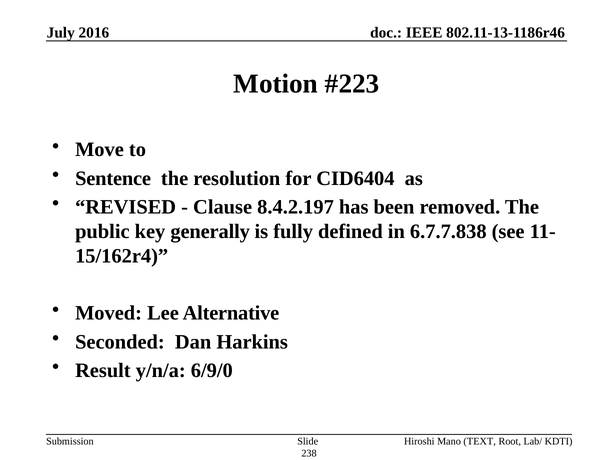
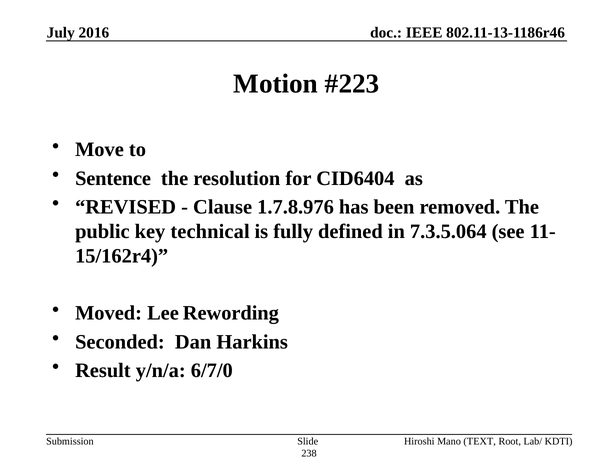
8.4.2.197: 8.4.2.197 -> 1.7.8.976
generally: generally -> technical
6.7.7.838: 6.7.7.838 -> 7.3.5.064
Alternative: Alternative -> Rewording
6/9/0: 6/9/0 -> 6/7/0
